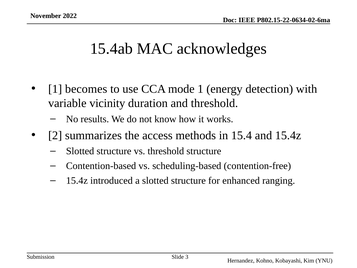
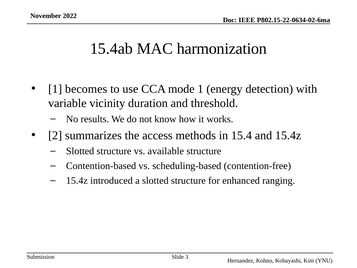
acknowledges: acknowledges -> harmonization
vs threshold: threshold -> available
